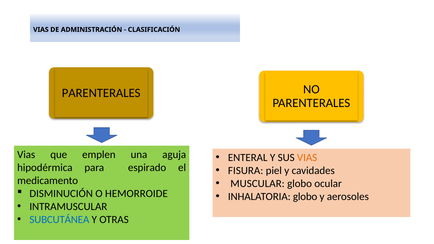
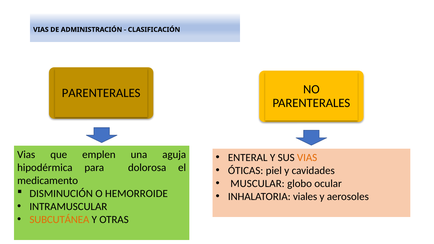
espirado: espirado -> dolorosa
FISURA: FISURA -> ÓTICAS
INHALATORIA globo: globo -> viales
SUBCUTÁNEA colour: blue -> orange
